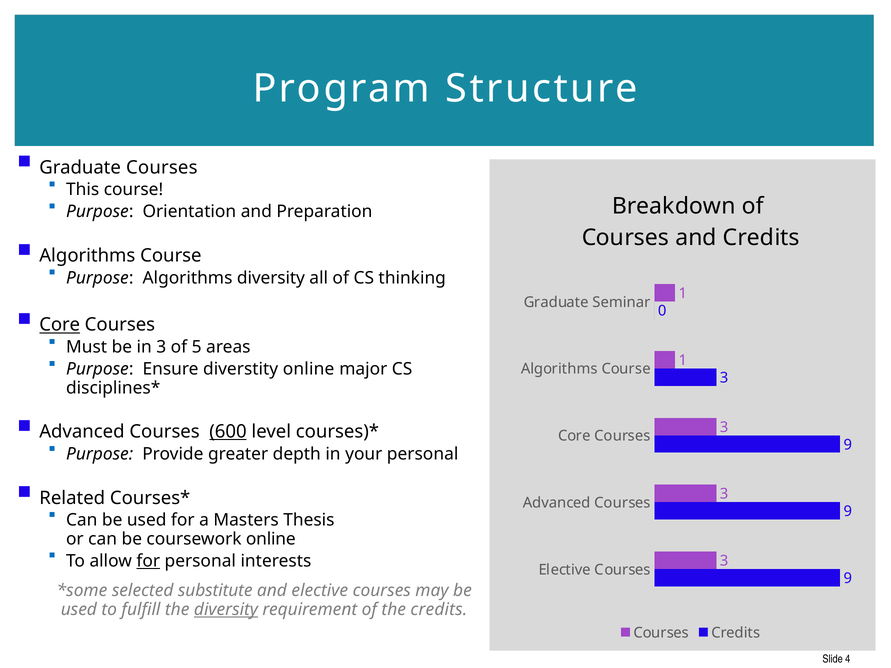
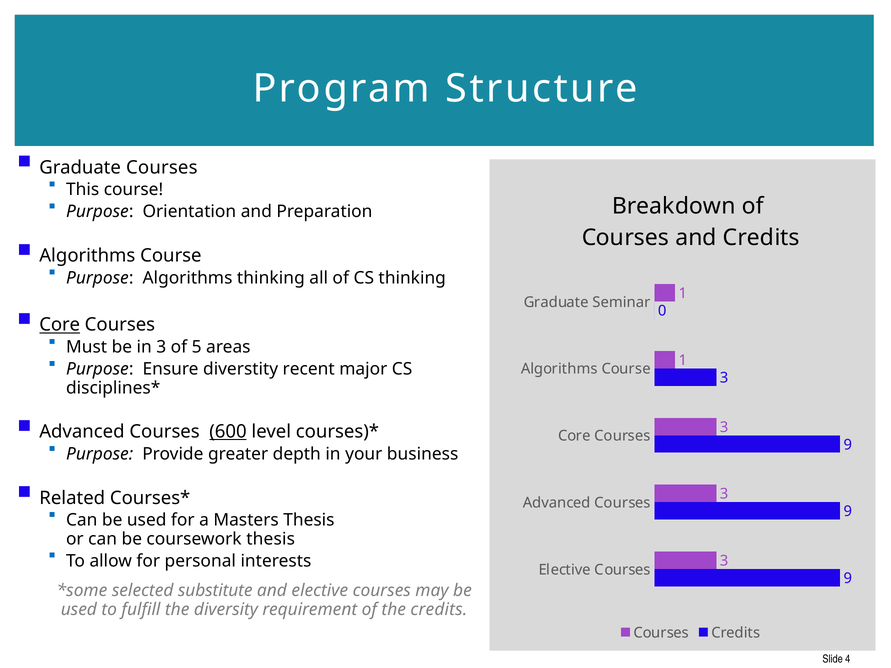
Algorithms diversity: diversity -> thinking
diverstity online: online -> recent
your personal: personal -> business
coursework online: online -> thesis
for at (148, 561) underline: present -> none
diversity at (226, 610) underline: present -> none
